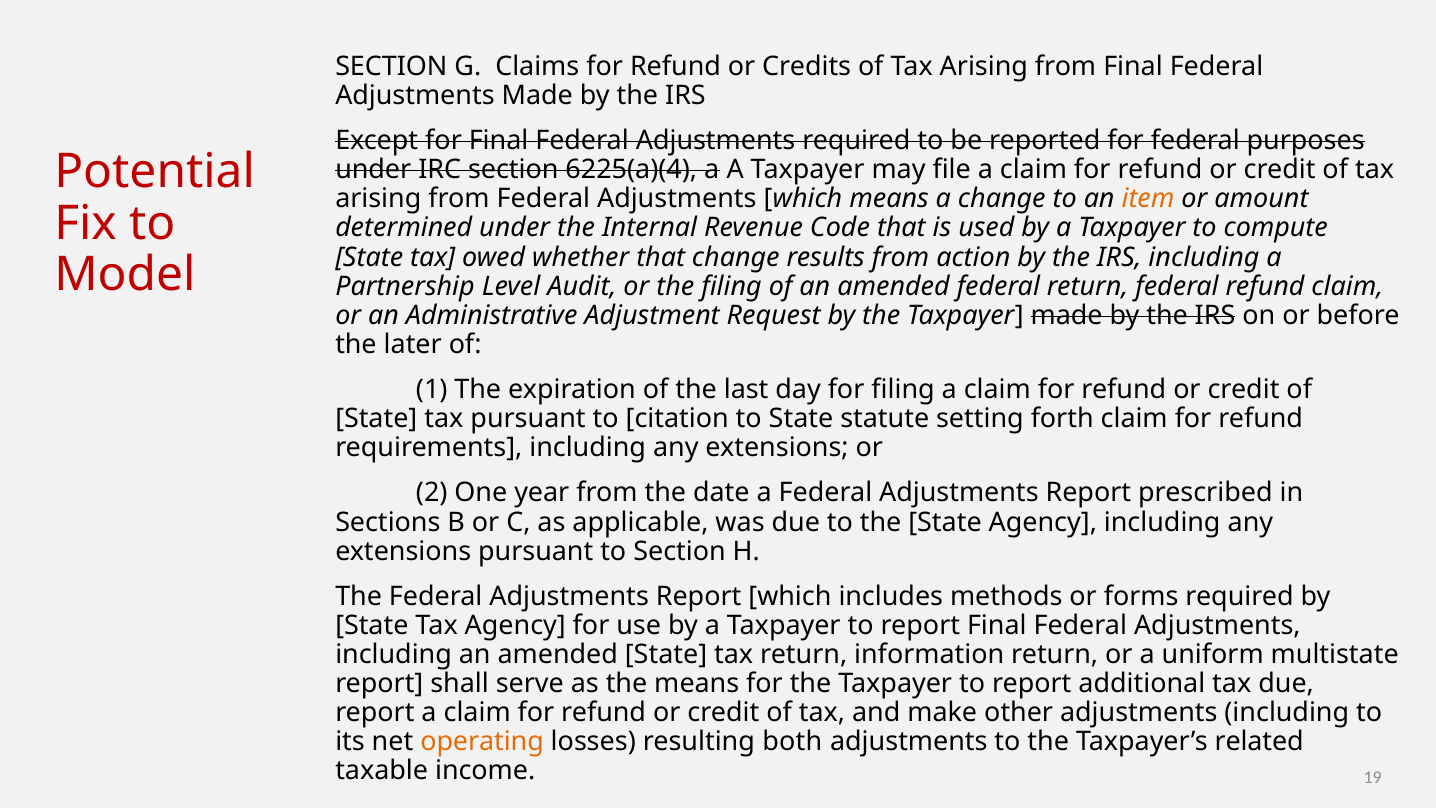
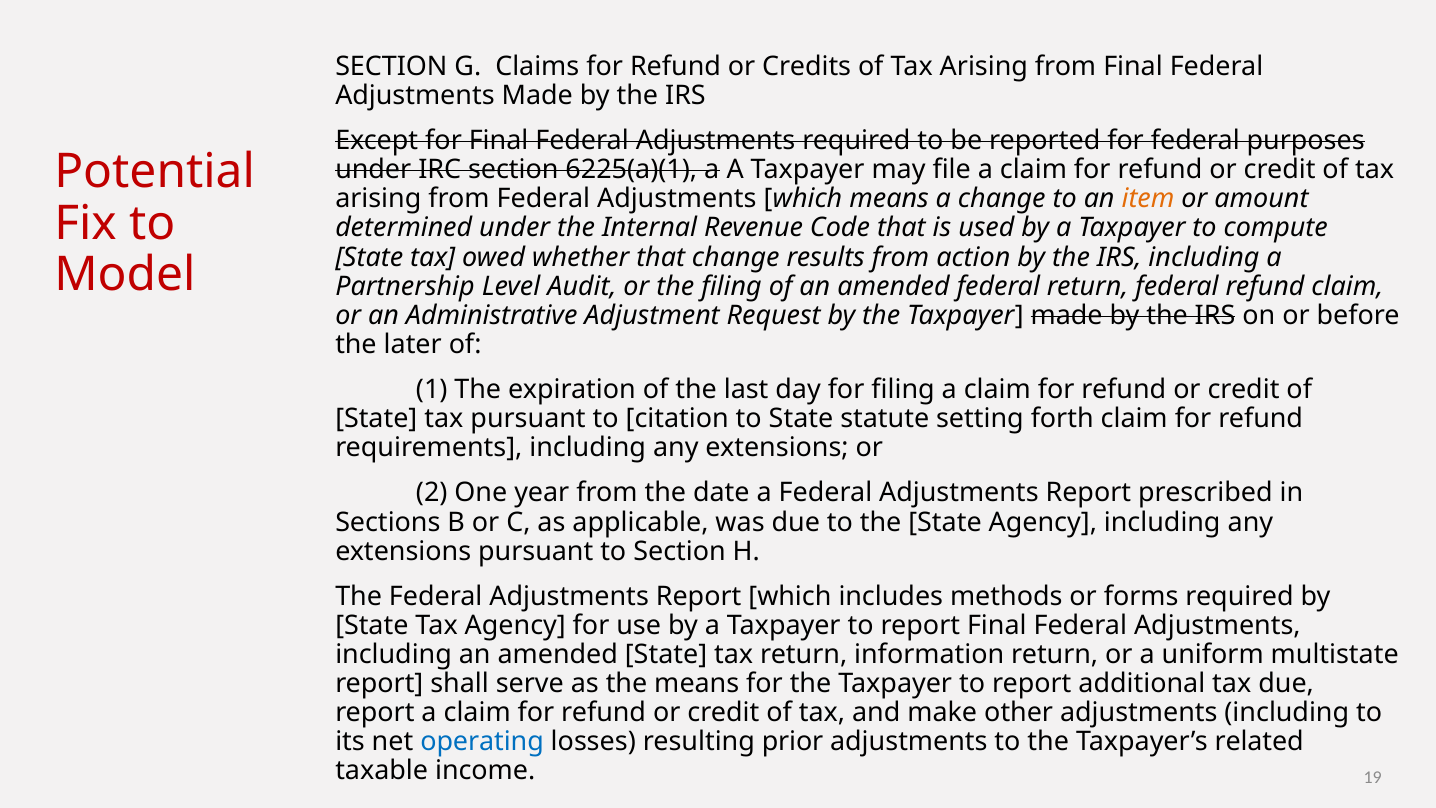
6225(a)(4: 6225(a)(4 -> 6225(a)(1
operating colour: orange -> blue
both: both -> prior
